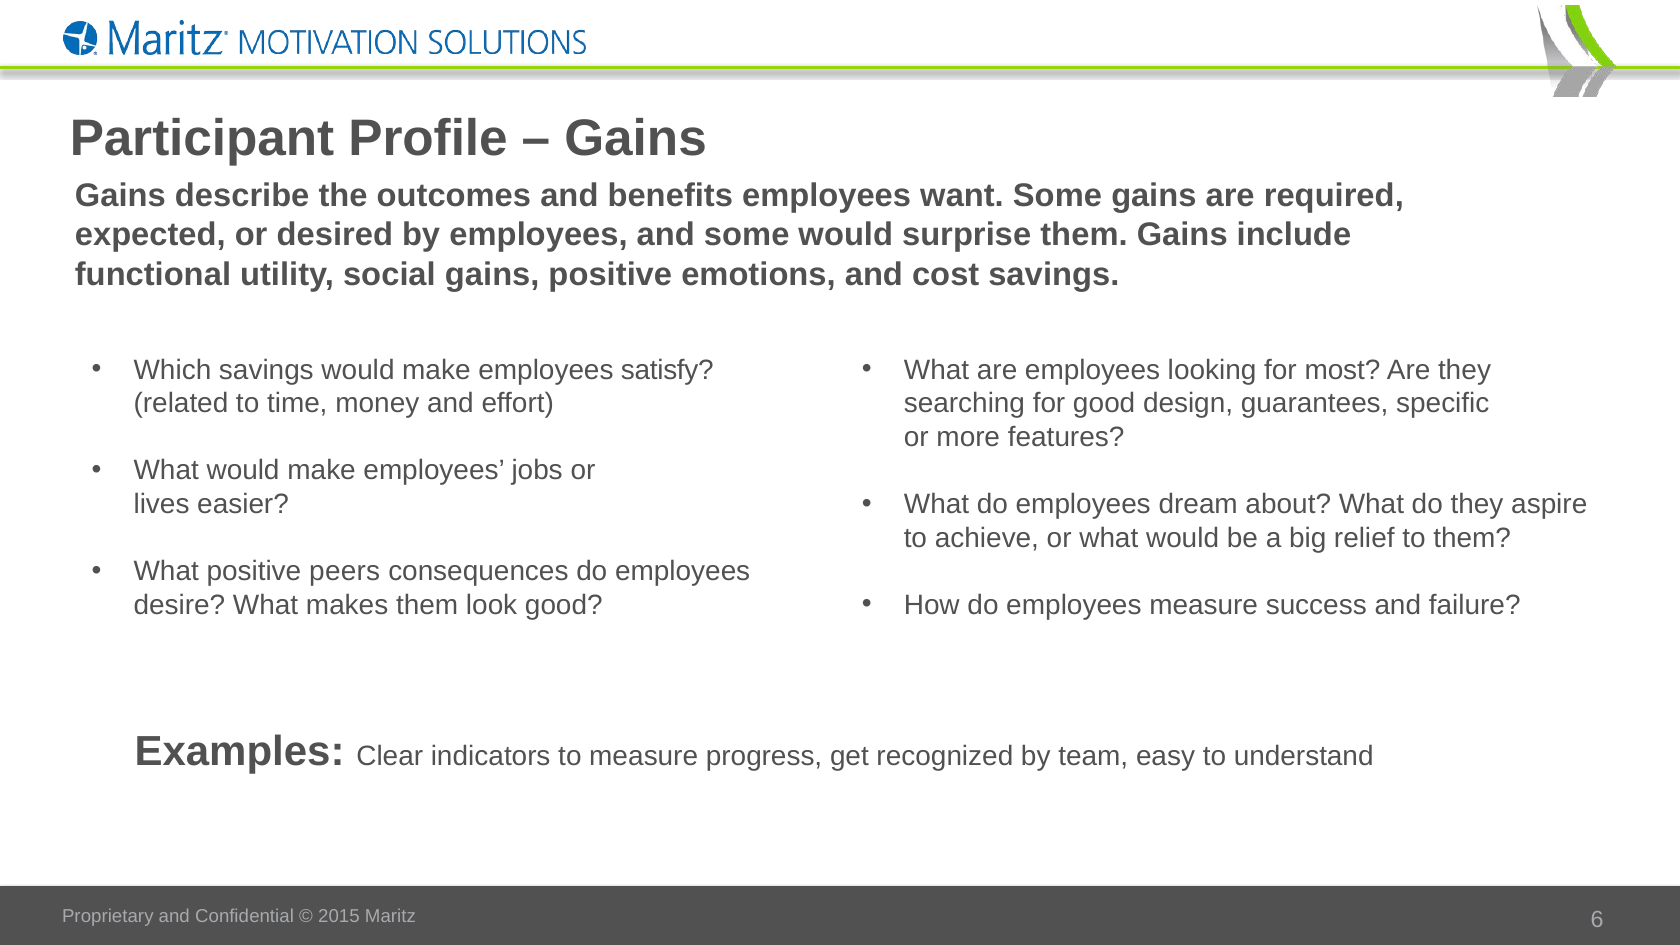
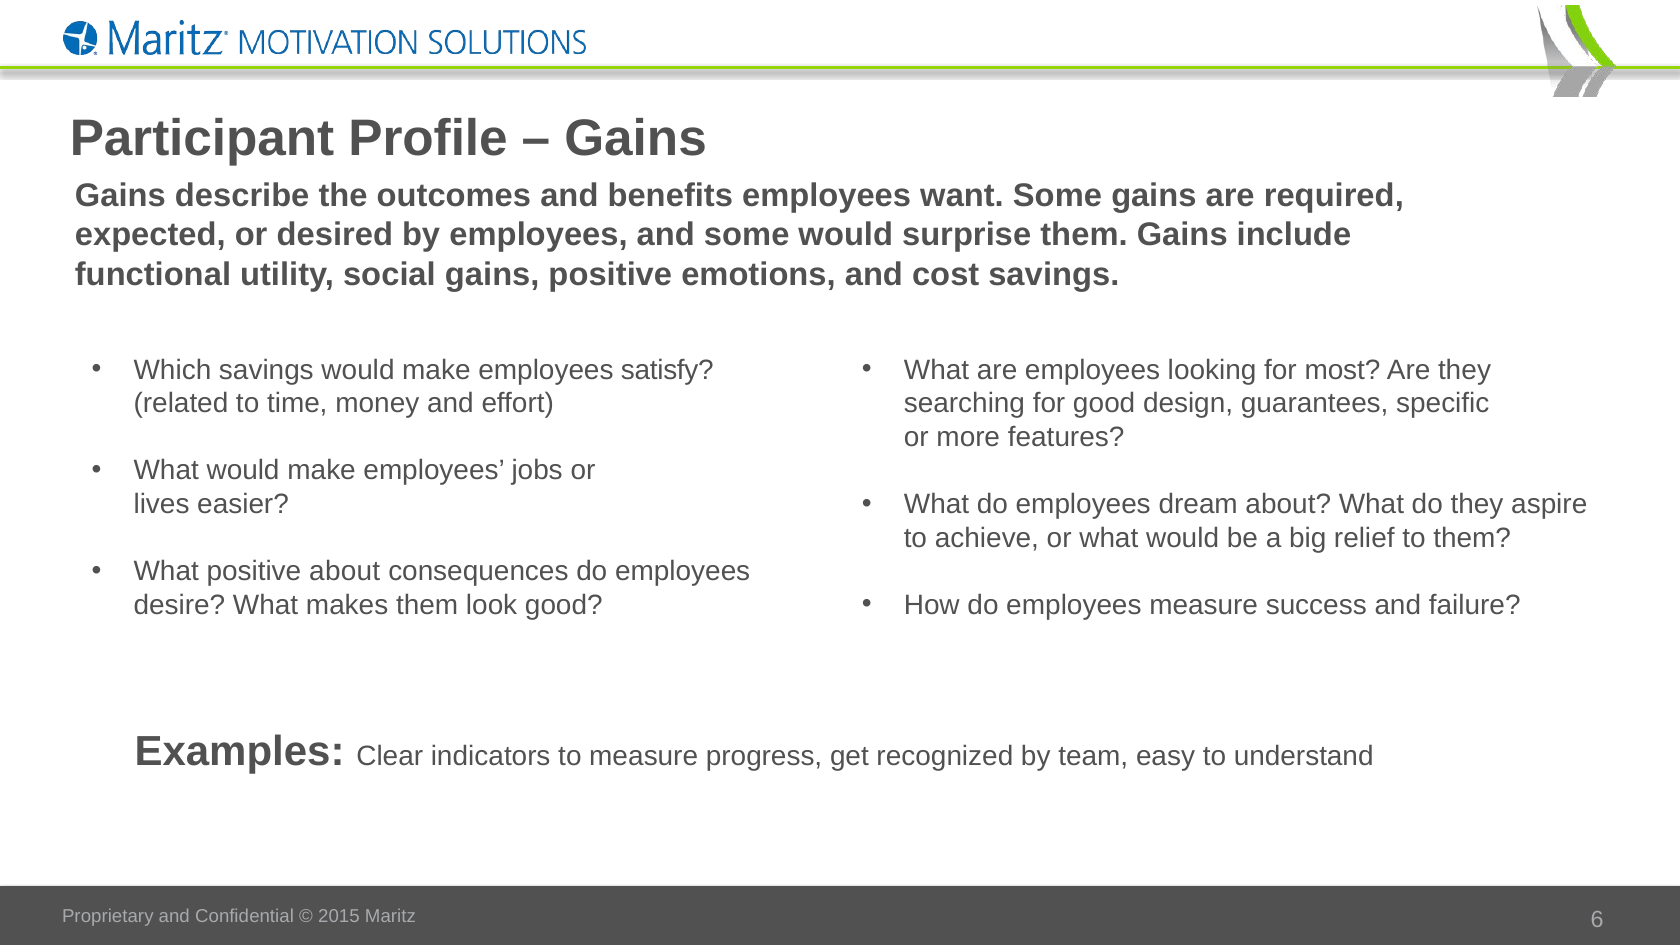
positive peers: peers -> about
